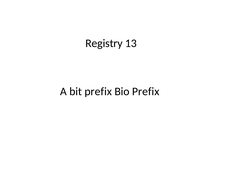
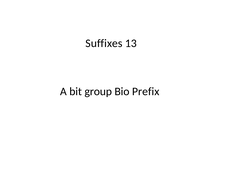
Registry: Registry -> Suffixes
bit prefix: prefix -> group
